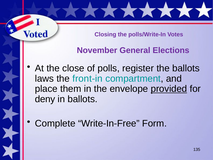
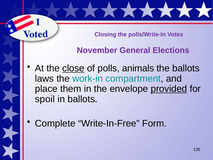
close underline: none -> present
register: register -> animals
front-in: front-in -> work-in
deny: deny -> spoil
